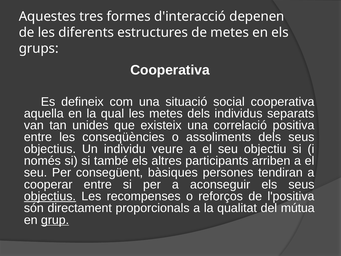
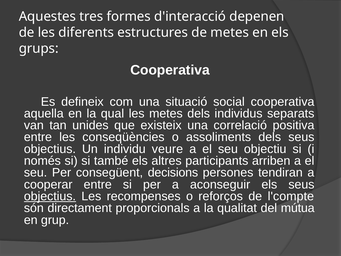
bàsiques: bàsiques -> decisions
l'positiva: l'positiva -> l'compte
grup underline: present -> none
